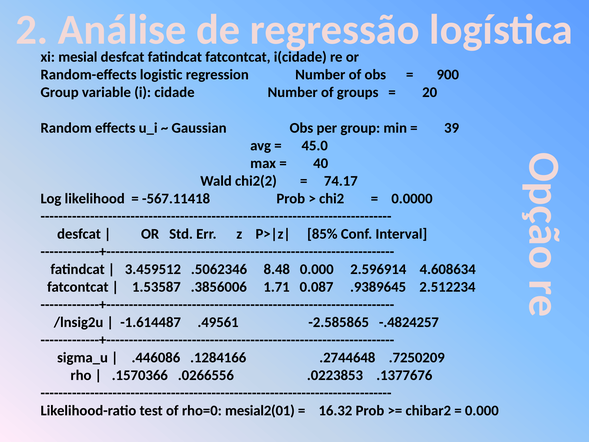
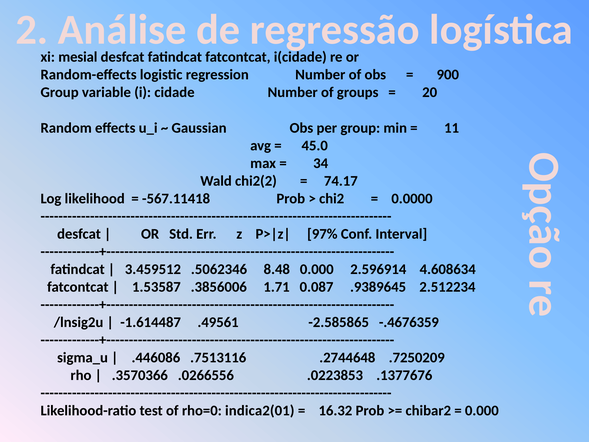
39: 39 -> 11
40: 40 -> 34
85%: 85% -> 97%
-.4824257: -.4824257 -> -.4676359
.1284166: .1284166 -> .7513116
.1570366: .1570366 -> .3570366
mesial2(01: mesial2(01 -> indica2(01
